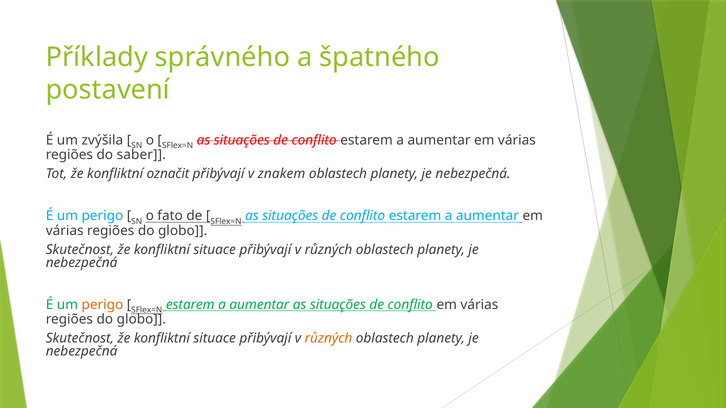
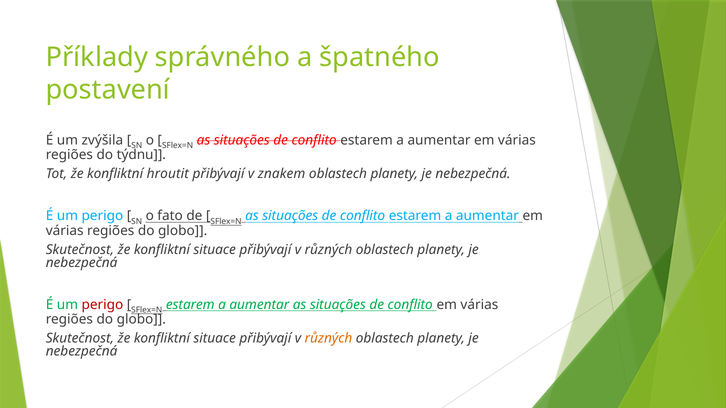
saber: saber -> týdnu
označit: označit -> hroutit
perigo at (102, 305) colour: orange -> red
